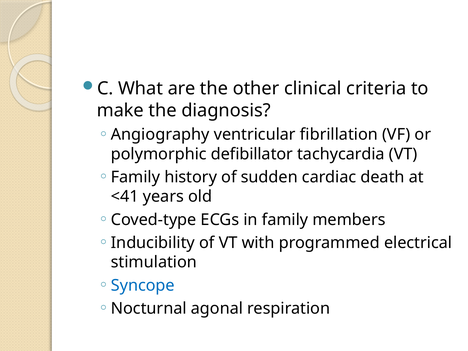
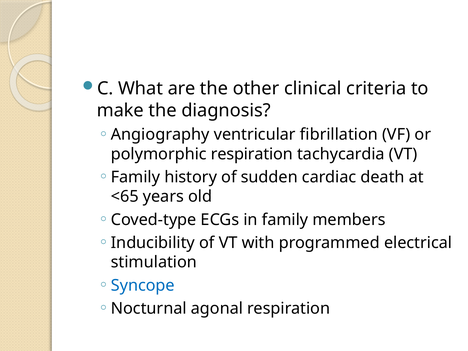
polymorphic defibillator: defibillator -> respiration
<41: <41 -> <65
